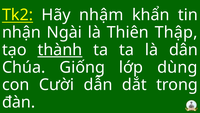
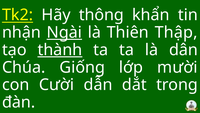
nhậm: nhậm -> thông
Ngài underline: none -> present
dùng: dùng -> mười
